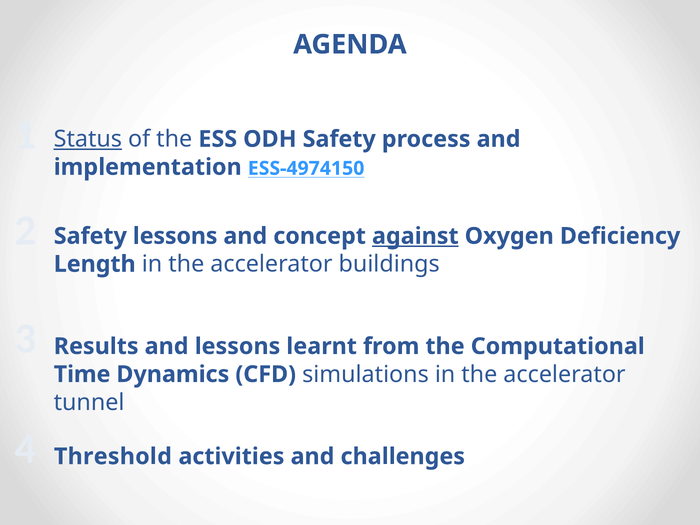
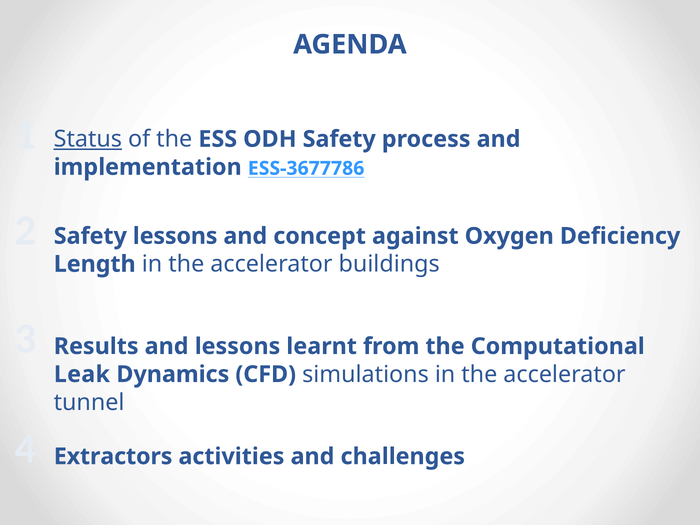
ESS-4974150: ESS-4974150 -> ESS-3677786
against underline: present -> none
Time: Time -> Leak
Threshold: Threshold -> Extractors
